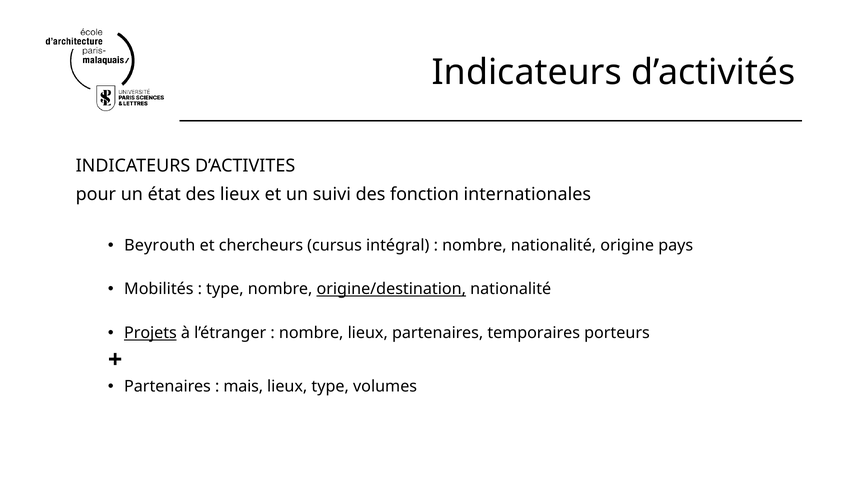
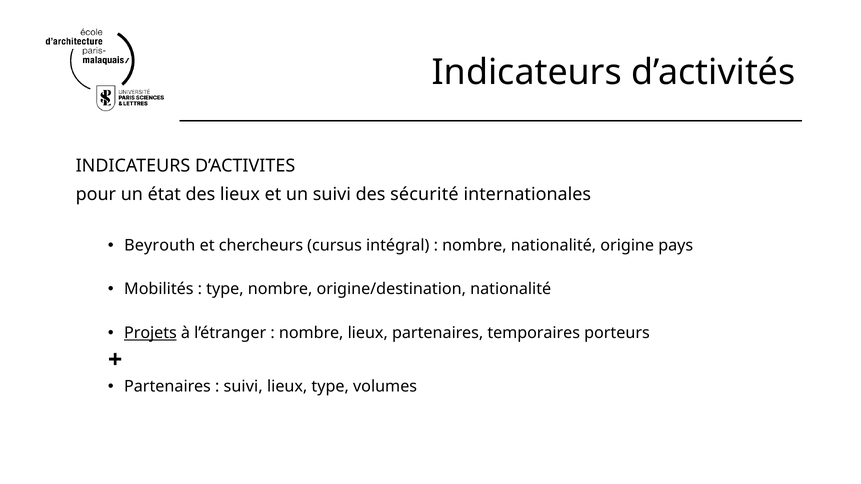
fonction: fonction -> sécurité
origine/destination underline: present -> none
mais at (243, 387): mais -> suivi
